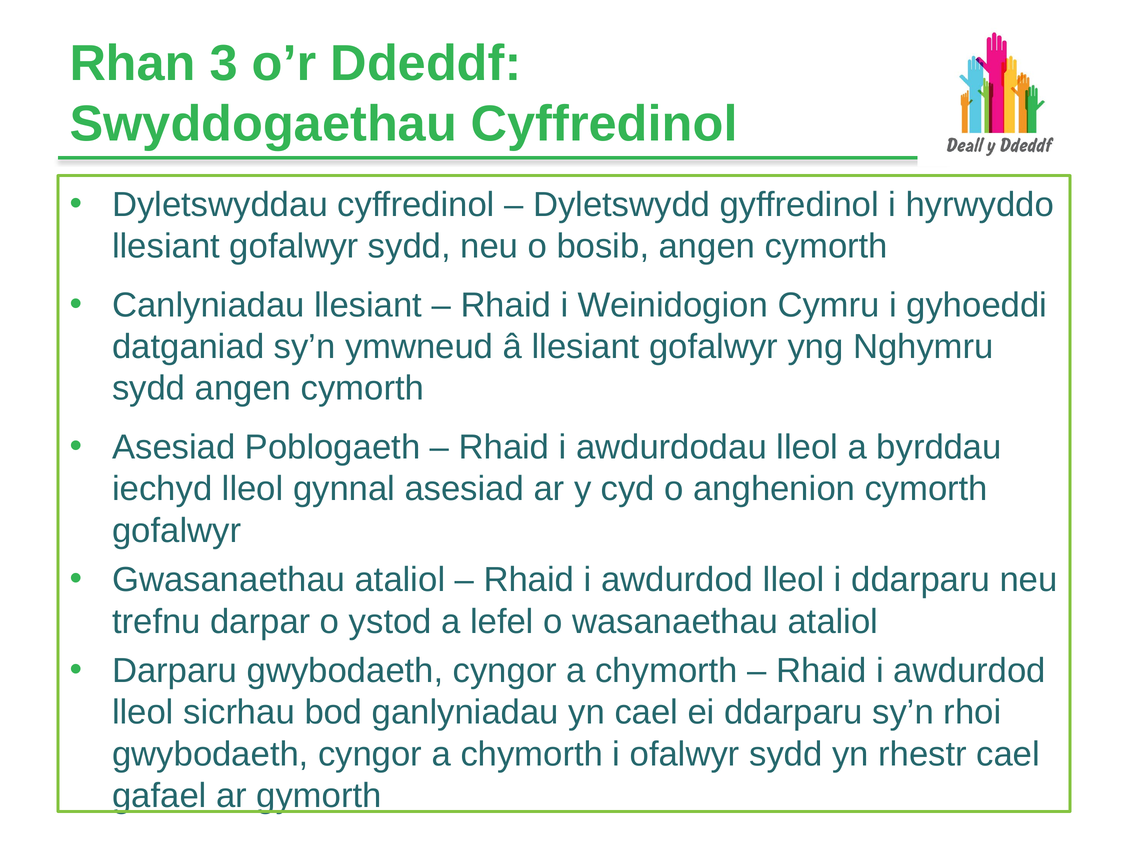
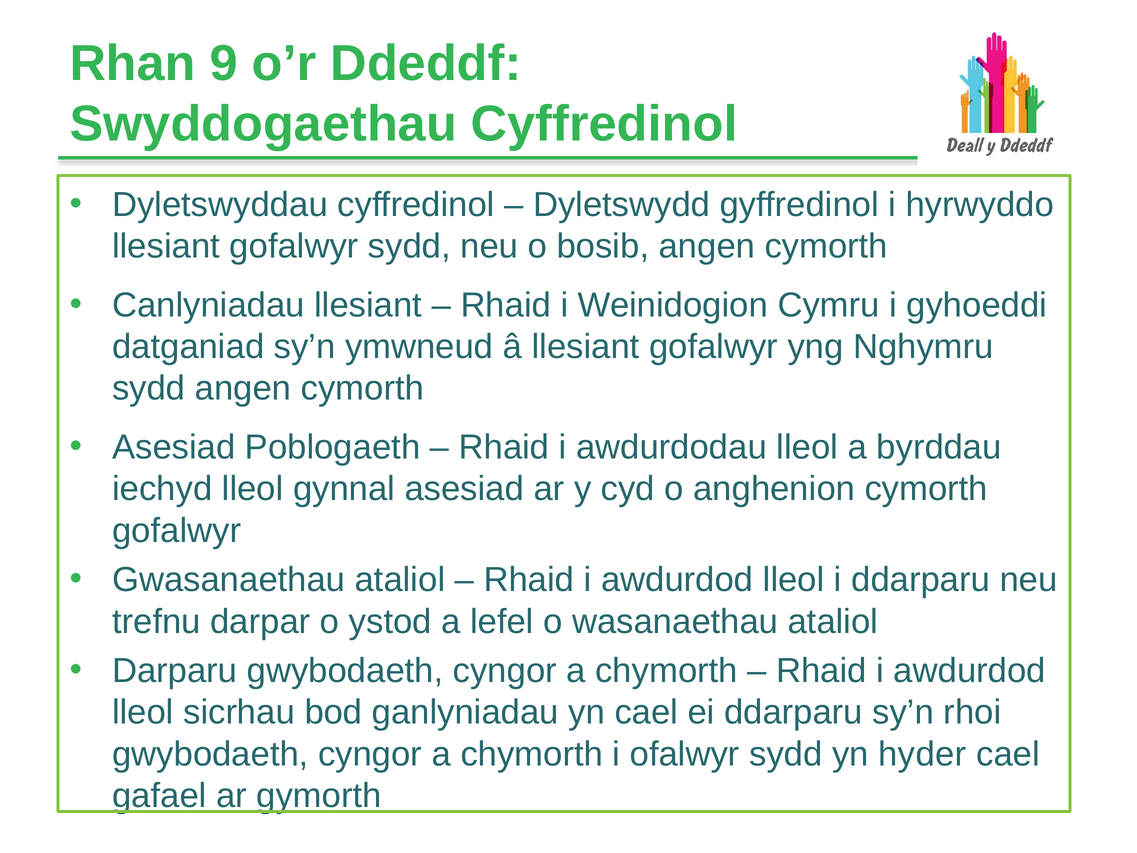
3: 3 -> 9
rhestr: rhestr -> hyder
